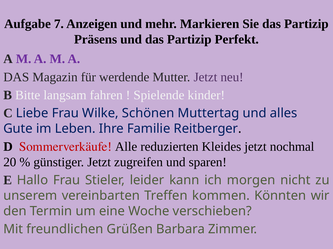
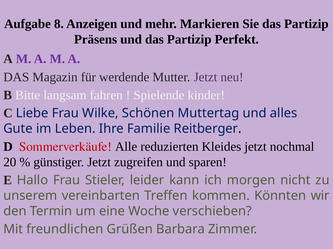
7: 7 -> 8
